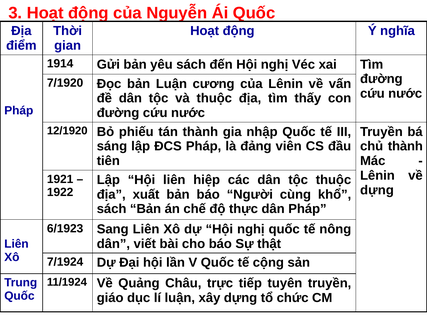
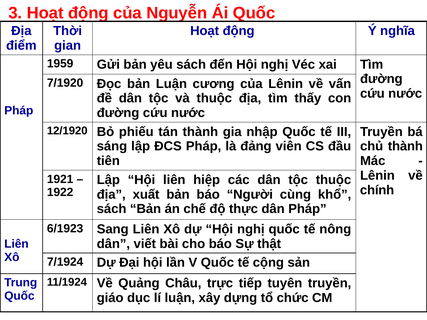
1914: 1914 -> 1959
dựng at (377, 190): dựng -> chính
